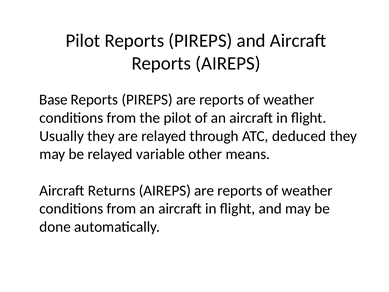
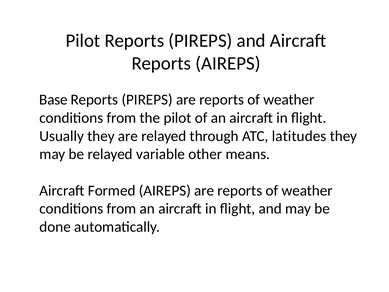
deduced: deduced -> latitudes
Returns: Returns -> Formed
